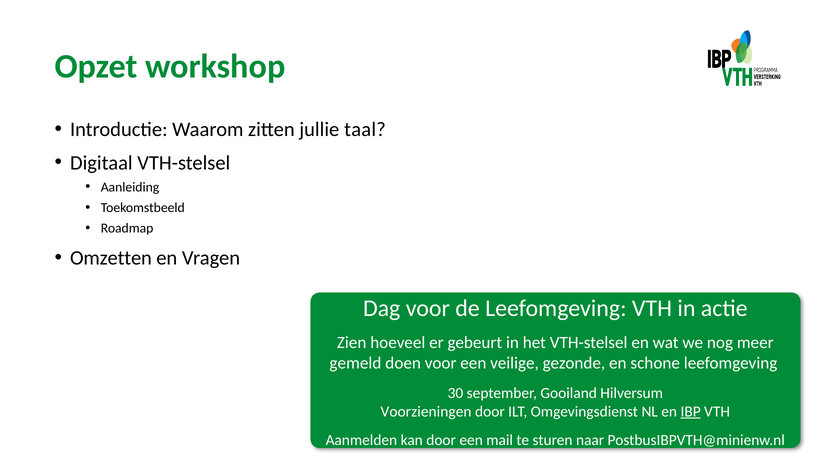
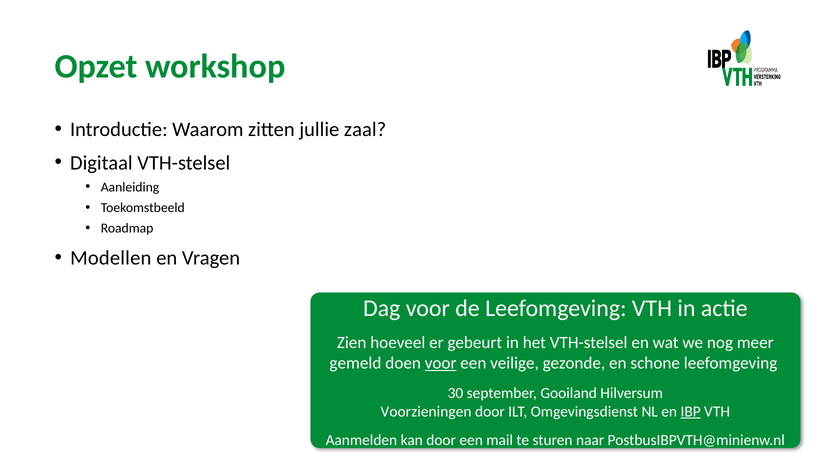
taal: taal -> zaal
Omzetten: Omzetten -> Modellen
voor at (441, 363) underline: none -> present
